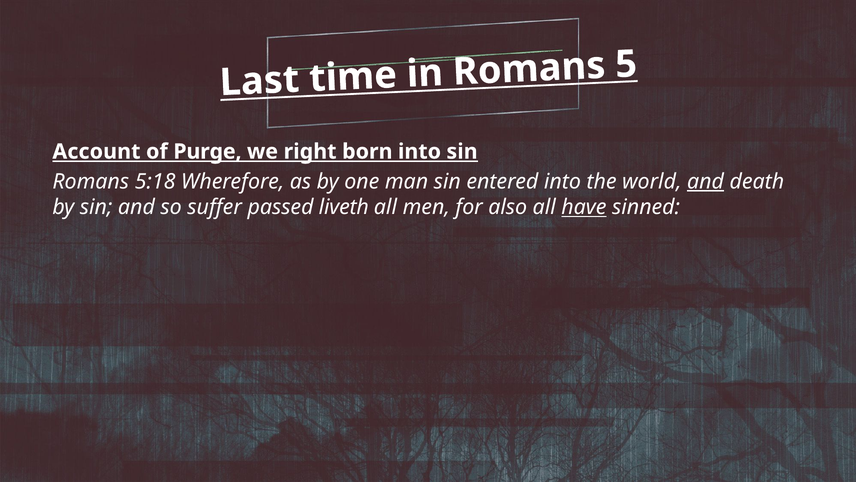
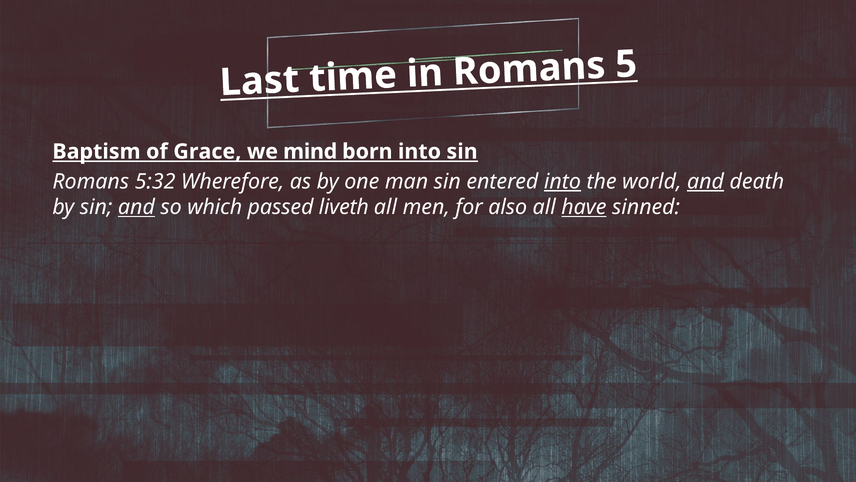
Account: Account -> Baptism
Purge: Purge -> Grace
right: right -> mind
5:18: 5:18 -> 5:32
into at (562, 181) underline: none -> present
and at (136, 207) underline: none -> present
suffer: suffer -> which
